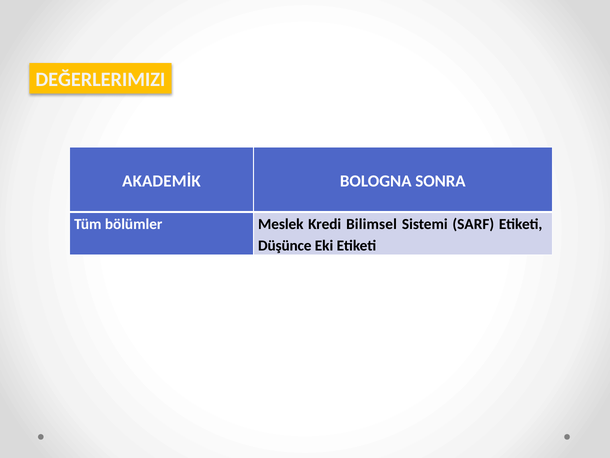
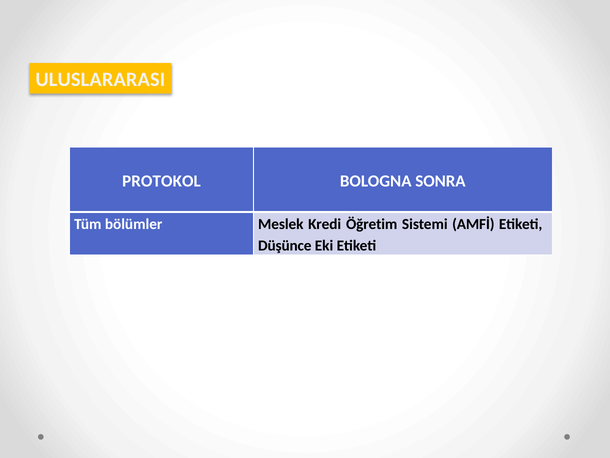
DEĞERLERIMIZI: DEĞERLERIMIZI -> ULUSLARARASI
AKADEMİK: AKADEMİK -> PROTOKOL
Bilimsel: Bilimsel -> Öğretim
SARF: SARF -> AMFİ
